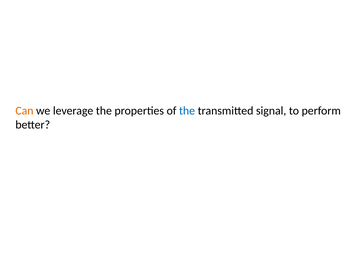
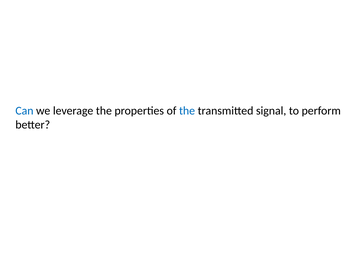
Can colour: orange -> blue
